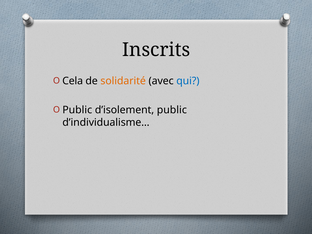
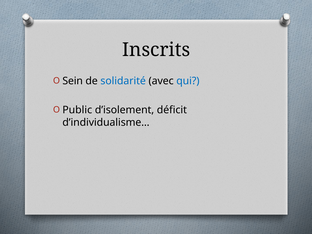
Cela: Cela -> Sein
solidarité colour: orange -> blue
d’isolement public: public -> déficit
